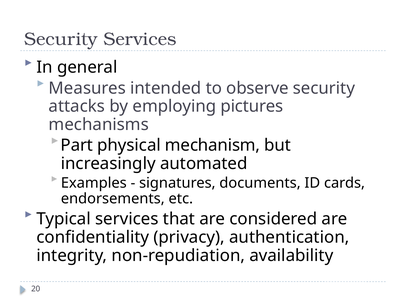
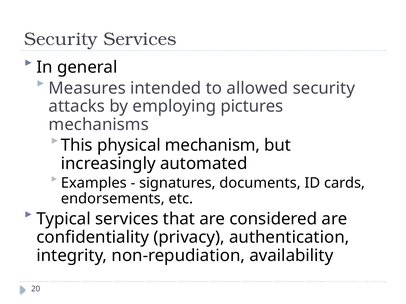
observe: observe -> allowed
Part: Part -> This
